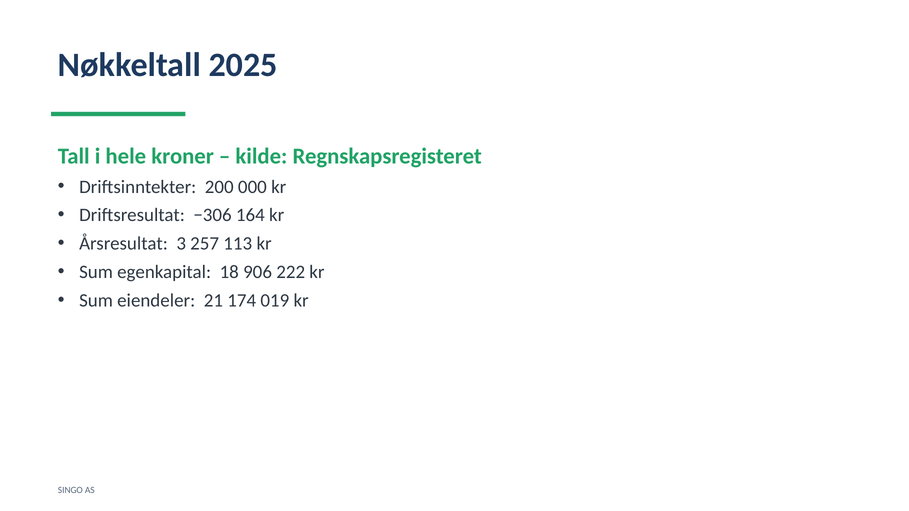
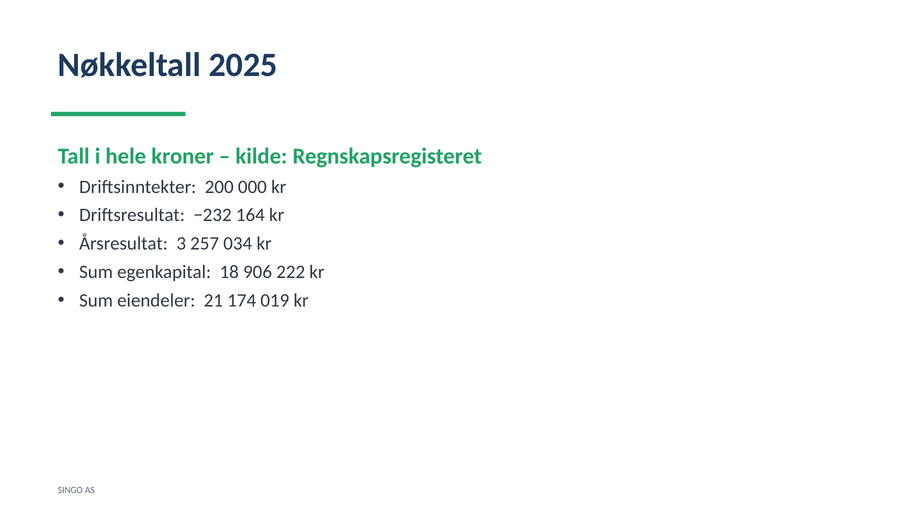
−306: −306 -> −232
113: 113 -> 034
